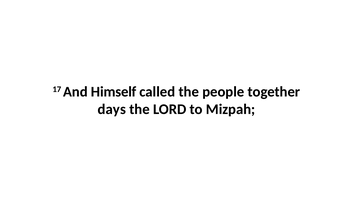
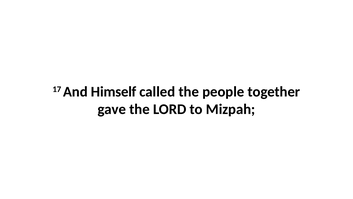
days: days -> gave
